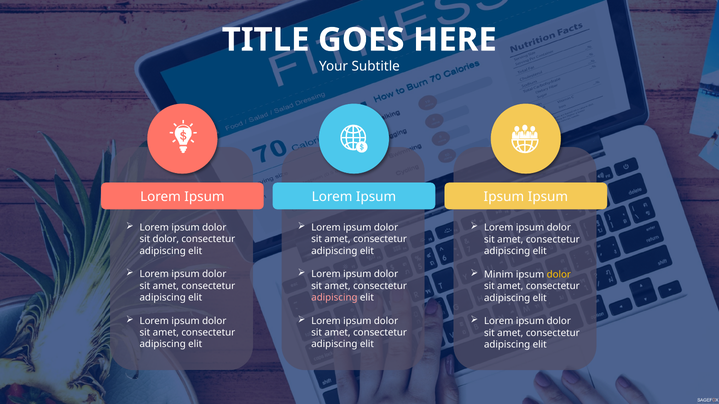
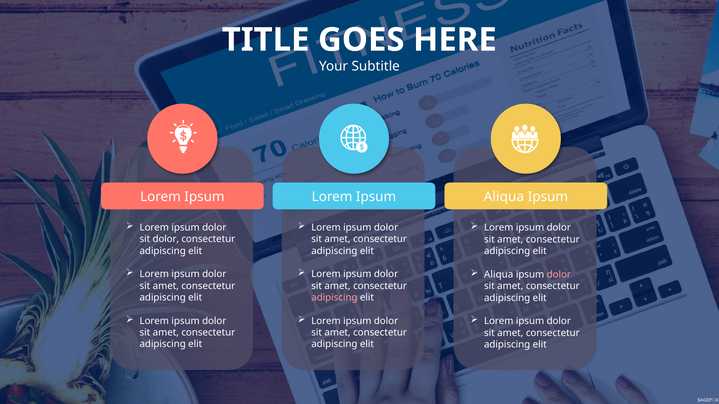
Lorem Ipsum Ipsum: Ipsum -> Aliqua
Minim at (499, 275): Minim -> Aliqua
dolor at (559, 275) colour: yellow -> pink
